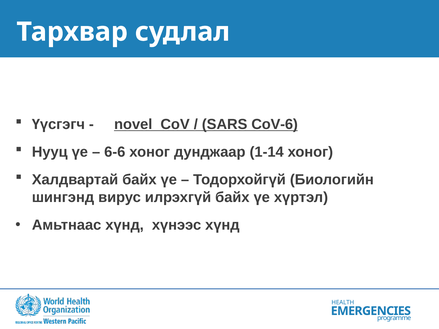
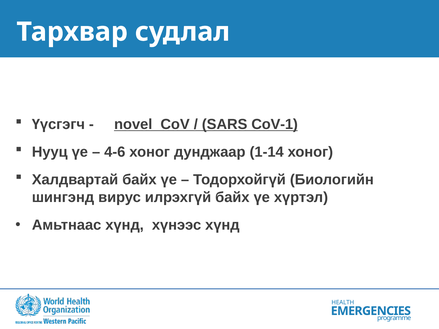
CoV-6: CoV-6 -> CoV-1
6-6: 6-6 -> 4-6
